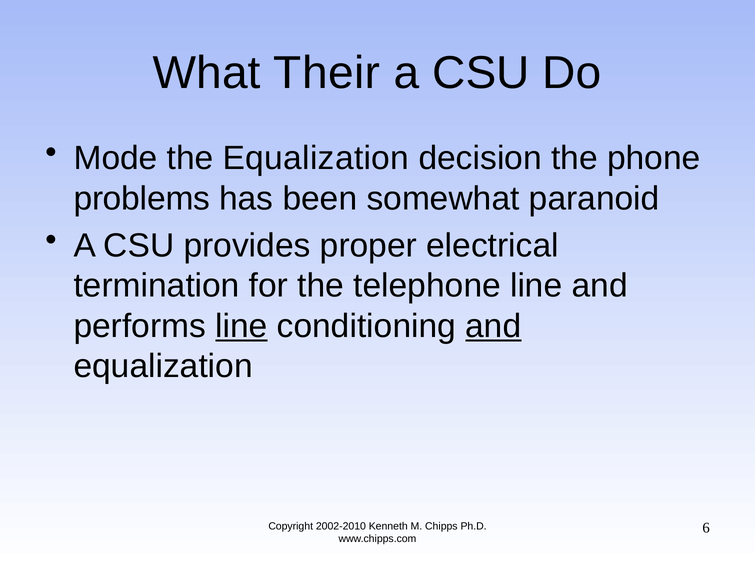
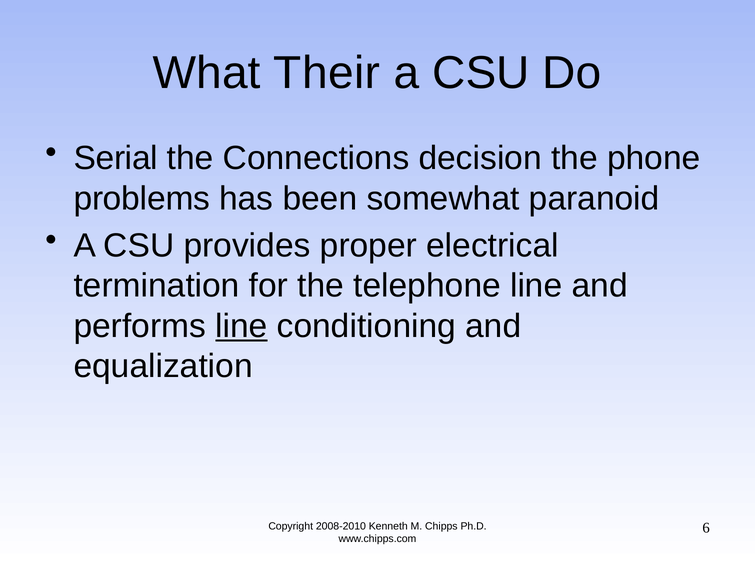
Mode: Mode -> Serial
the Equalization: Equalization -> Connections
and at (493, 326) underline: present -> none
2002-2010: 2002-2010 -> 2008-2010
